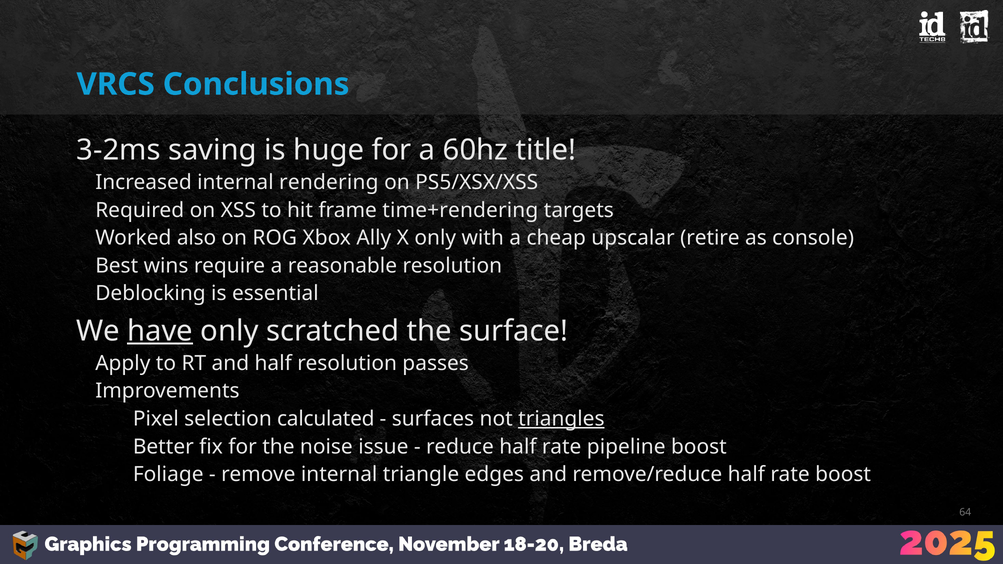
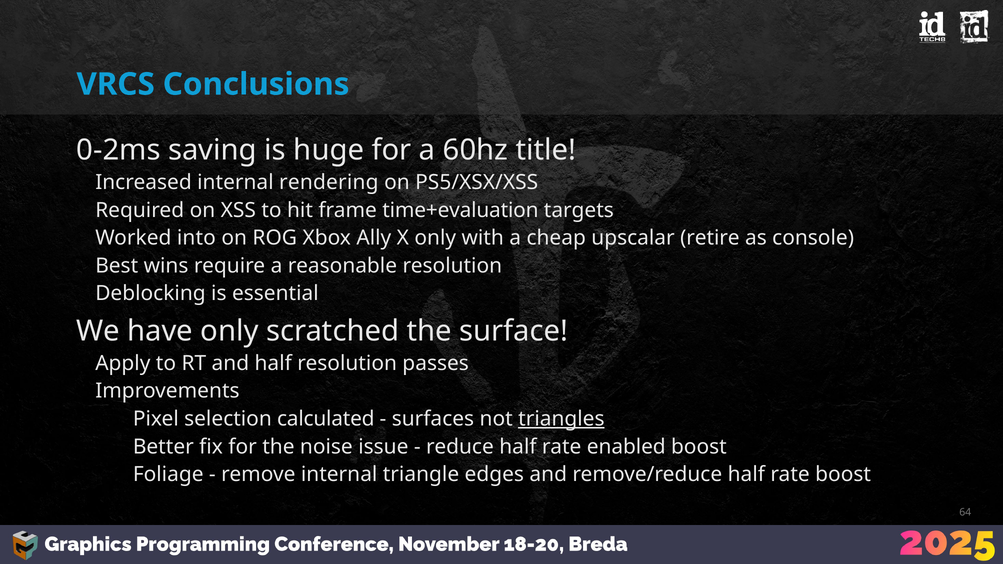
3-2ms: 3-2ms -> 0-2ms
time+rendering: time+rendering -> time+evaluation
also: also -> into
have underline: present -> none
pipeline: pipeline -> enabled
